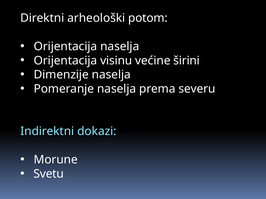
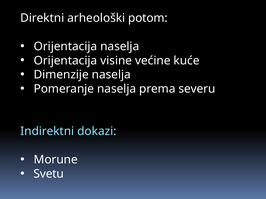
visinu: visinu -> visine
širini: širini -> kuće
